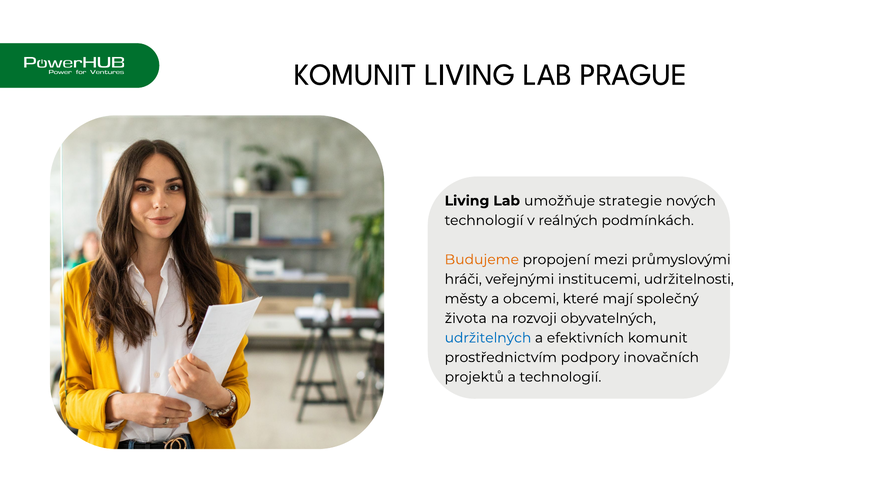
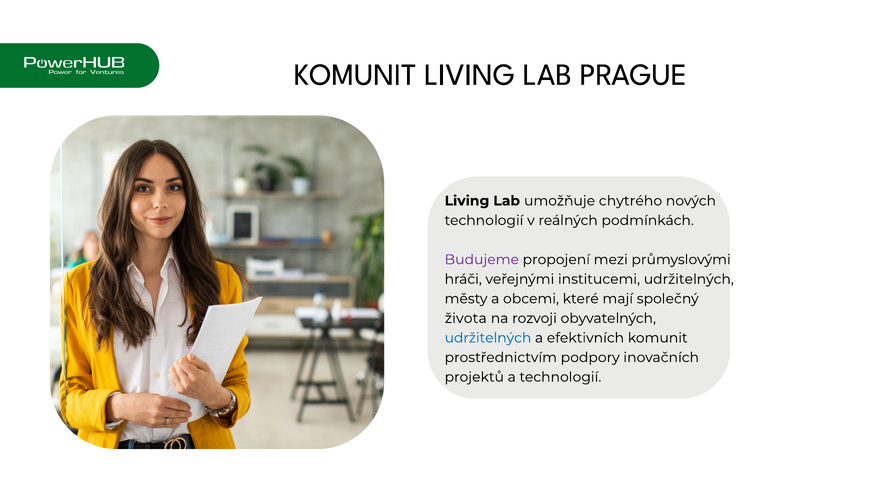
strategie: strategie -> chytrého
Budujeme colour: orange -> purple
institucemi udržitelnosti: udržitelnosti -> udržitelných
